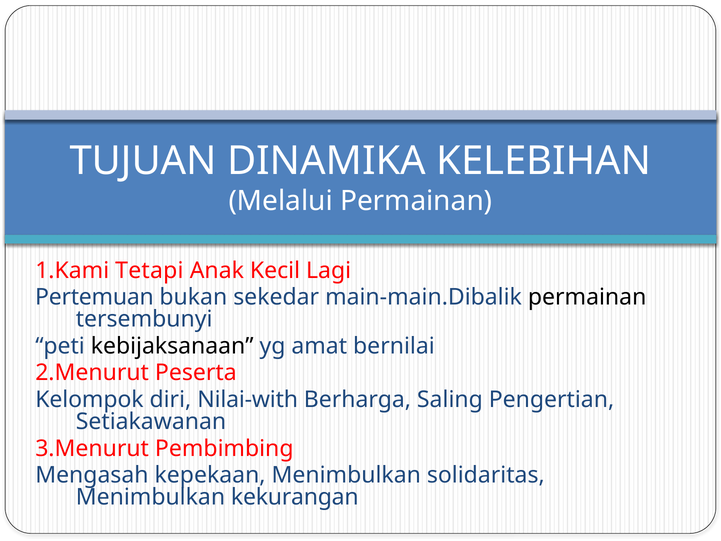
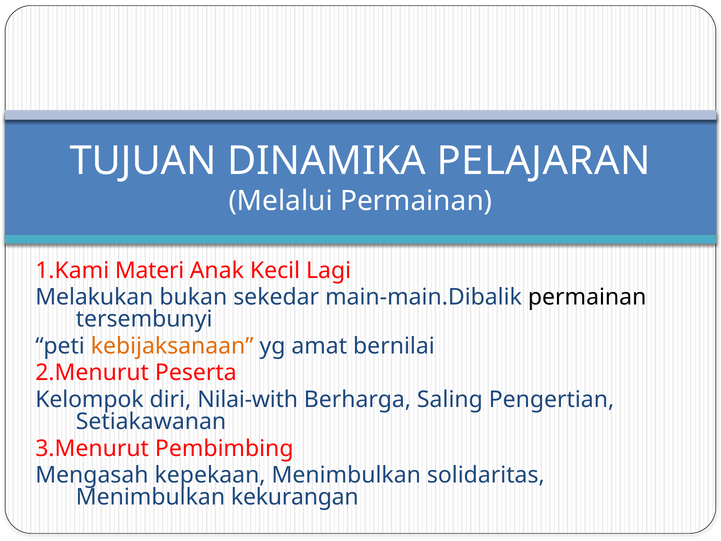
KELEBIHAN: KELEBIHAN -> PELAJARAN
Tetapi: Tetapi -> Materi
Pertemuan: Pertemuan -> Melakukan
kebijaksanaan colour: black -> orange
